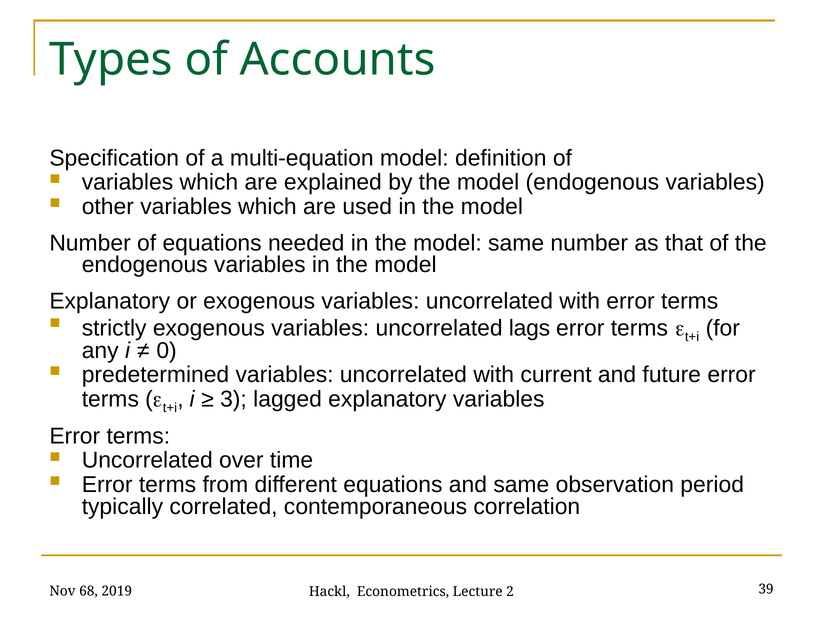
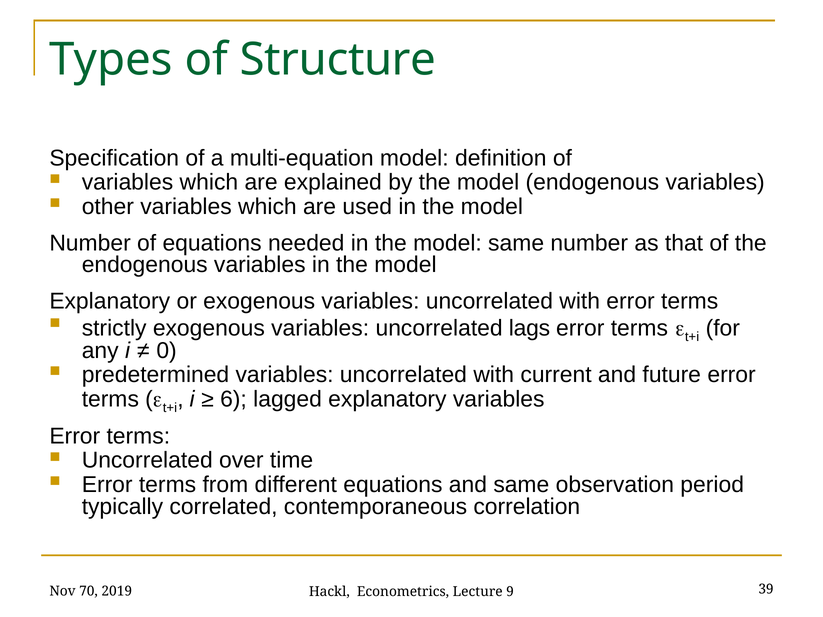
Accounts: Accounts -> Structure
3: 3 -> 6
68: 68 -> 70
2: 2 -> 9
